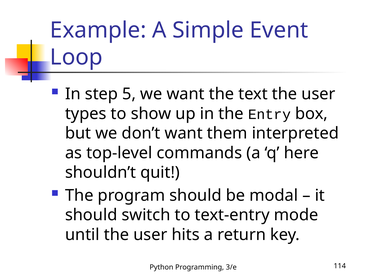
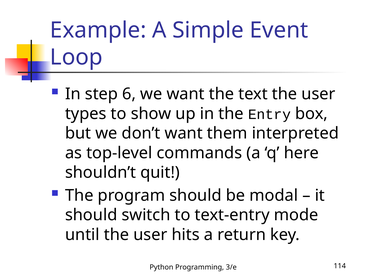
5: 5 -> 6
